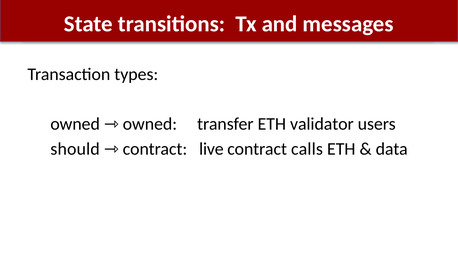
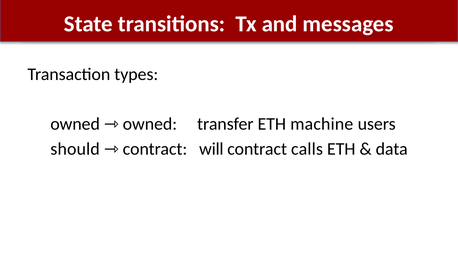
validator: validator -> machine
live: live -> will
